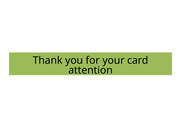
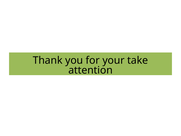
card: card -> take
